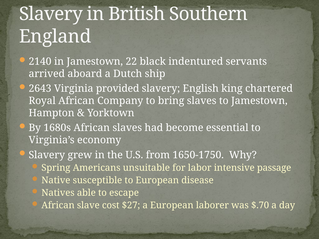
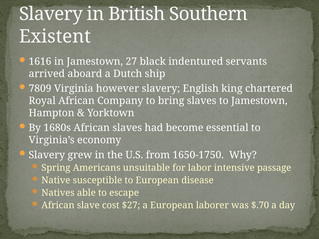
England: England -> Existent
2140: 2140 -> 1616
22: 22 -> 27
2643: 2643 -> 7809
provided: provided -> however
